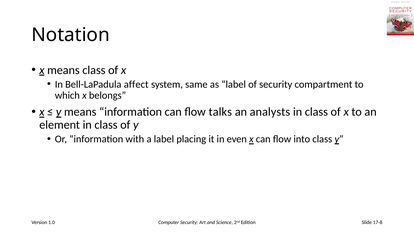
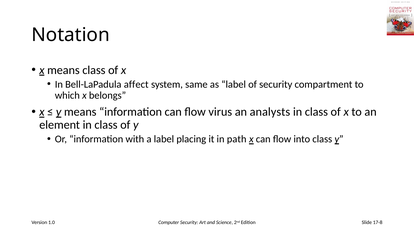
talks: talks -> virus
even: even -> path
